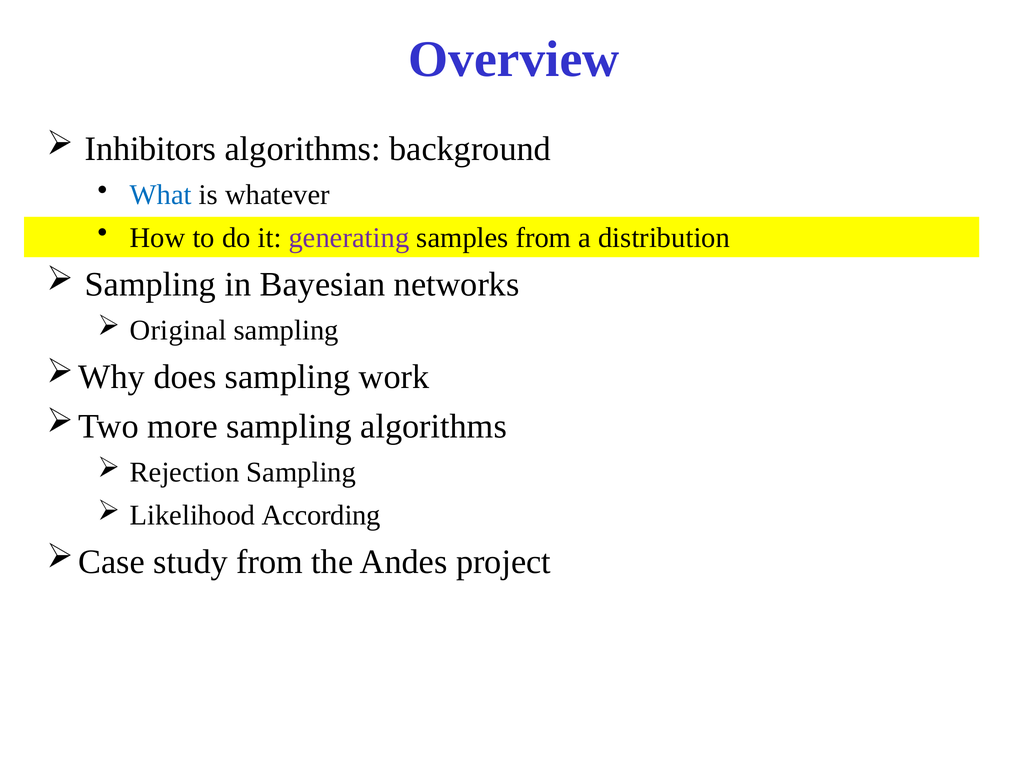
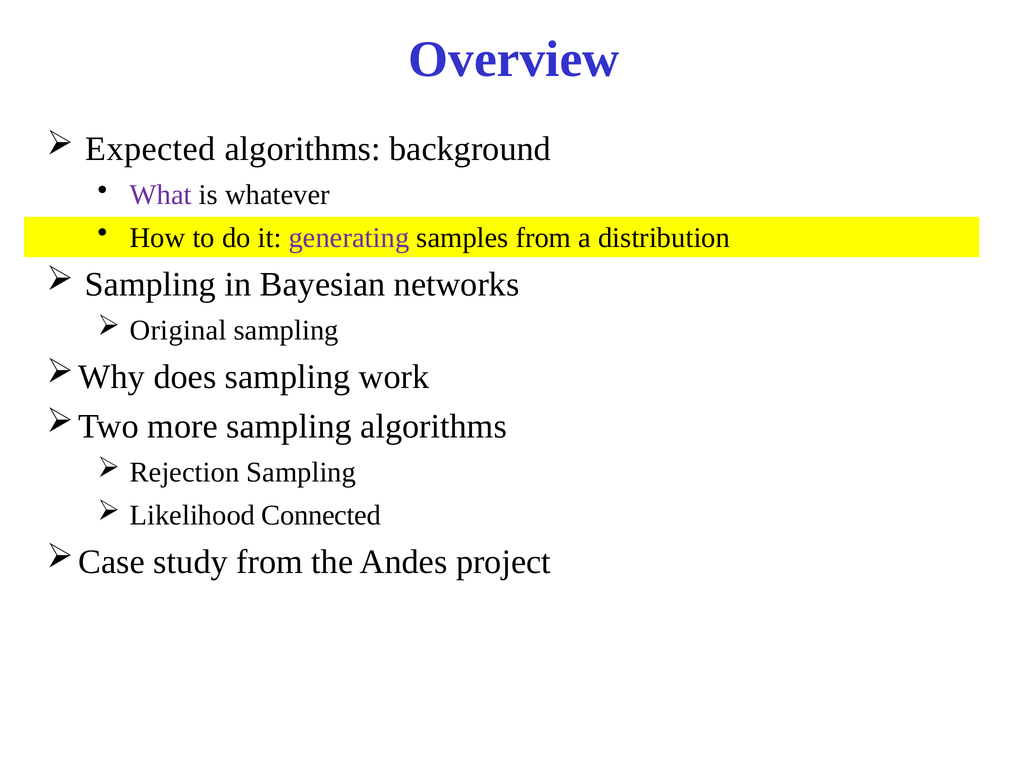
Inhibitors: Inhibitors -> Expected
What colour: blue -> purple
According: According -> Connected
